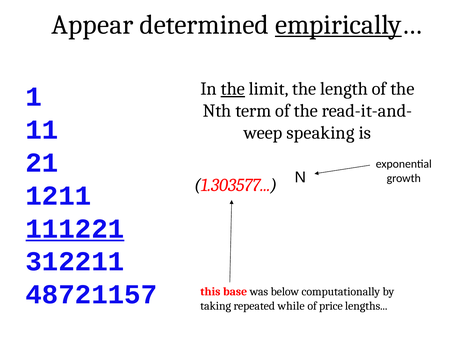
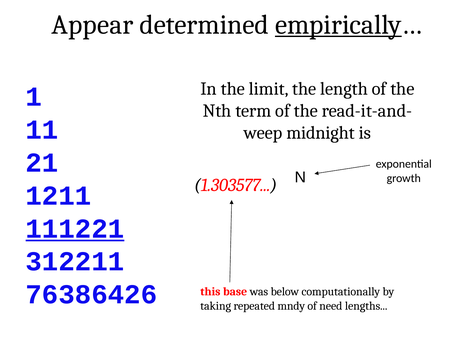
the at (233, 89) underline: present -> none
speaking: speaking -> midnight
48721157: 48721157 -> 76386426
while: while -> mndy
price: price -> need
